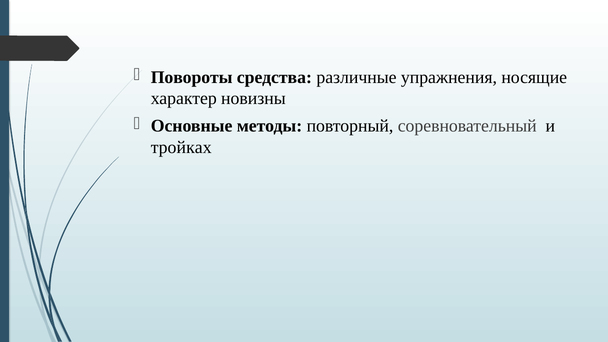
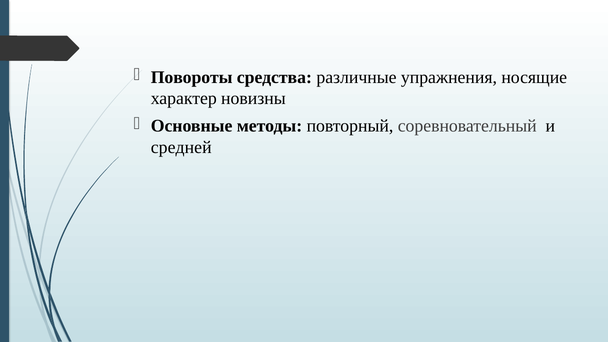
тройках: тройках -> средней
